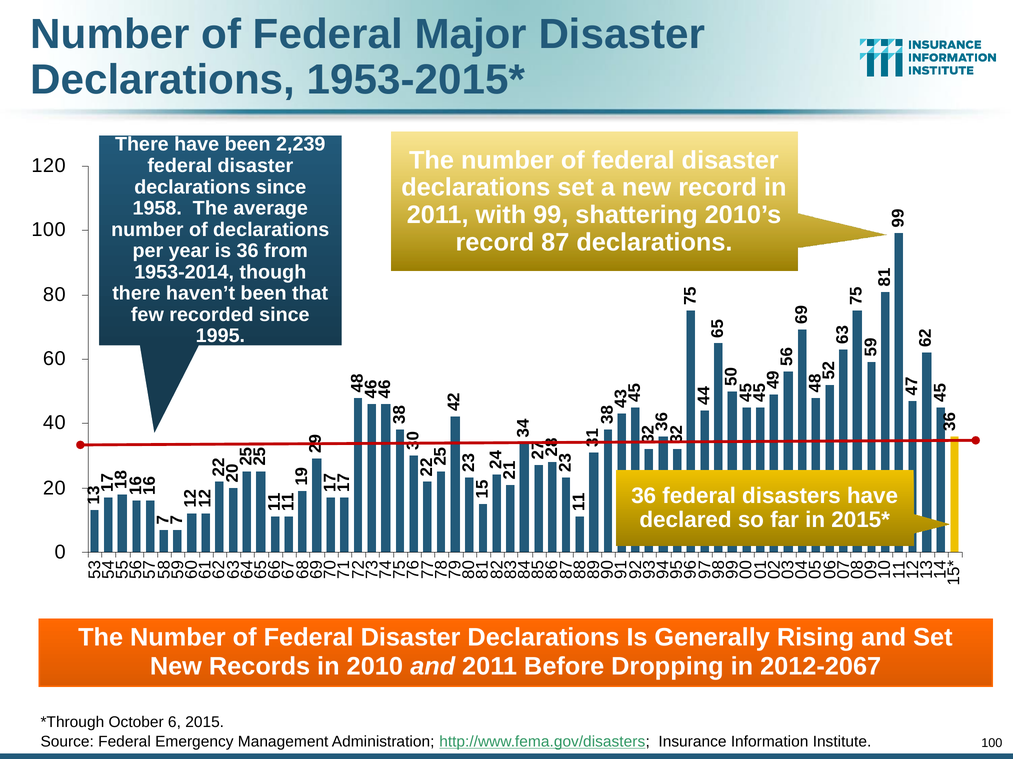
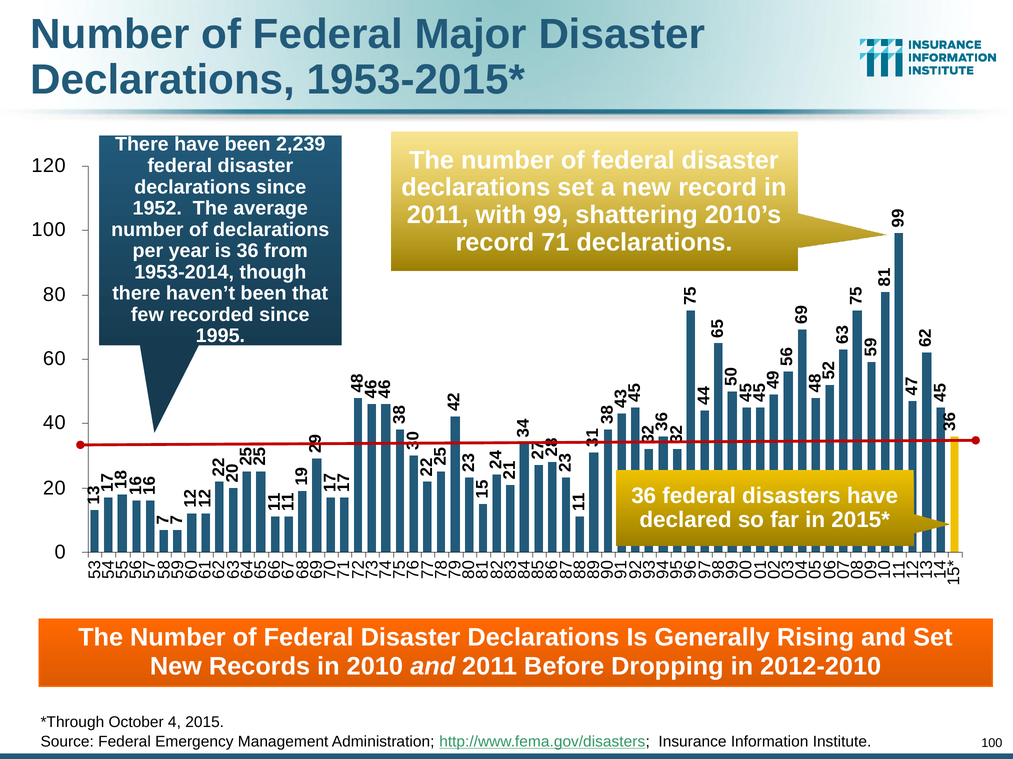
1958: 1958 -> 1952
87: 87 -> 71
2012-2067: 2012-2067 -> 2012-2010
October 6: 6 -> 4
